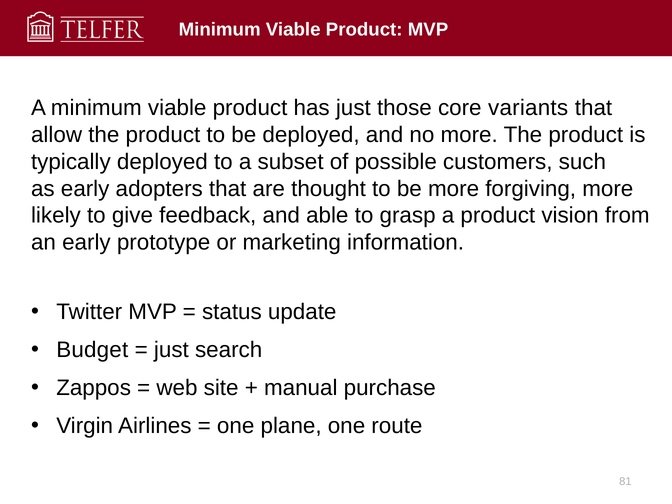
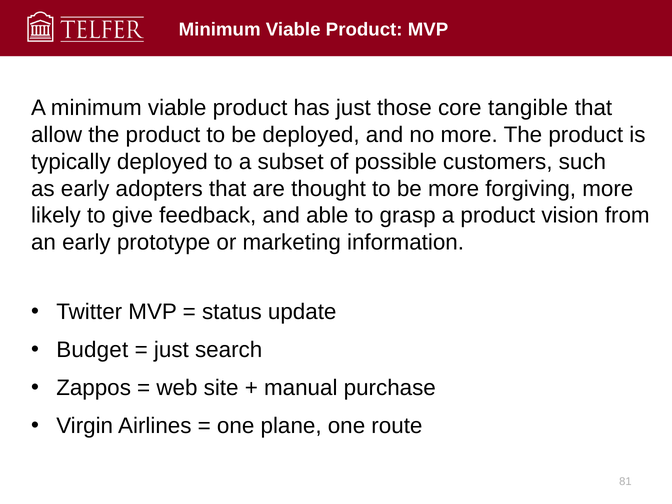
variants: variants -> tangible
